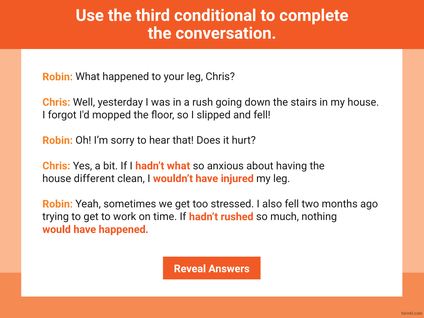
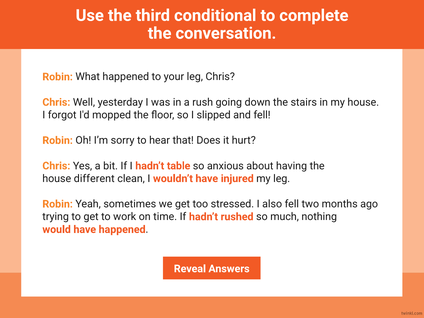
hadn’t what: what -> table
